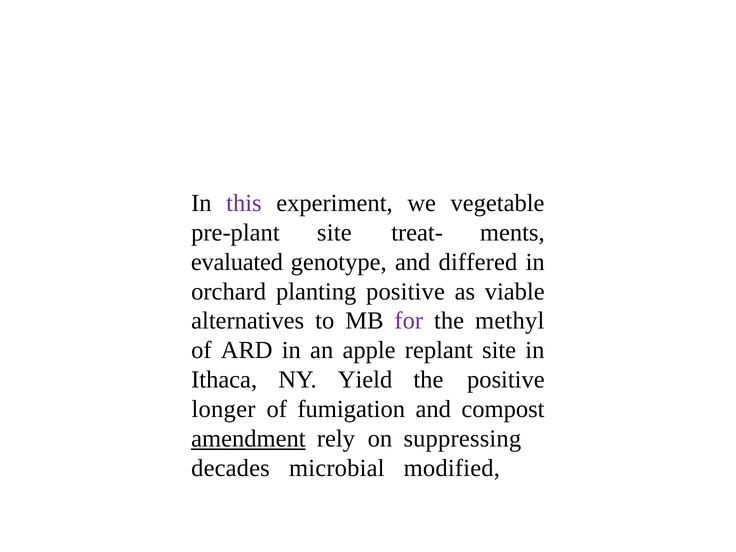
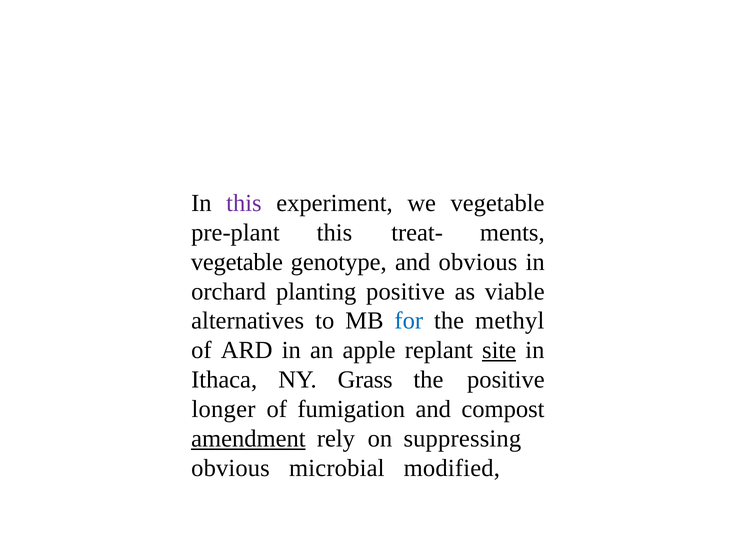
pre-plant site: site -> this
evaluated at (237, 262): evaluated -> vegetable
and differed: differed -> obvious
for colour: purple -> blue
site at (499, 350) underline: none -> present
Yield: Yield -> Grass
decades at (230, 468): decades -> obvious
